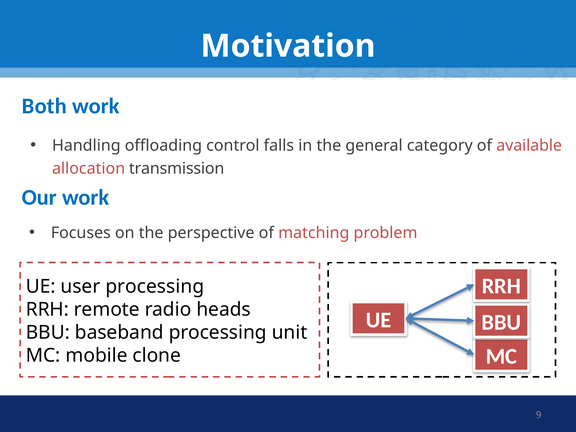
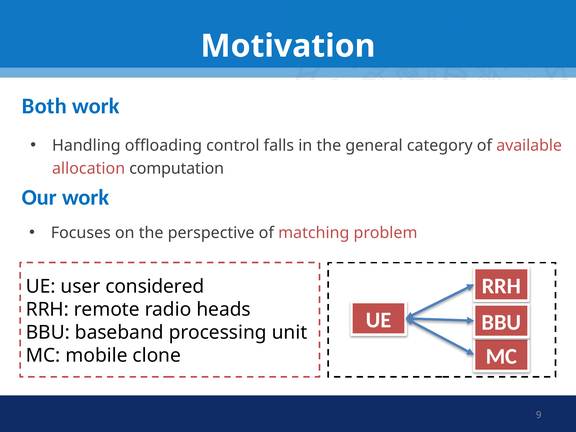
transmission: transmission -> computation
user processing: processing -> considered
